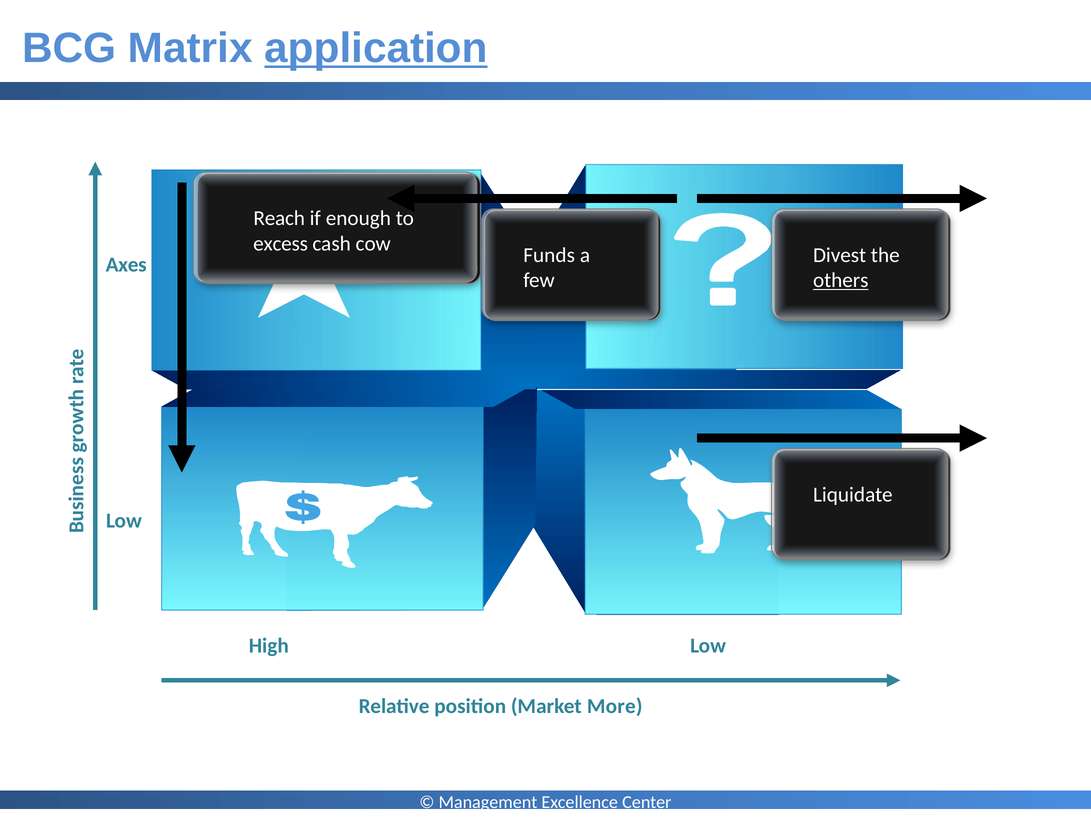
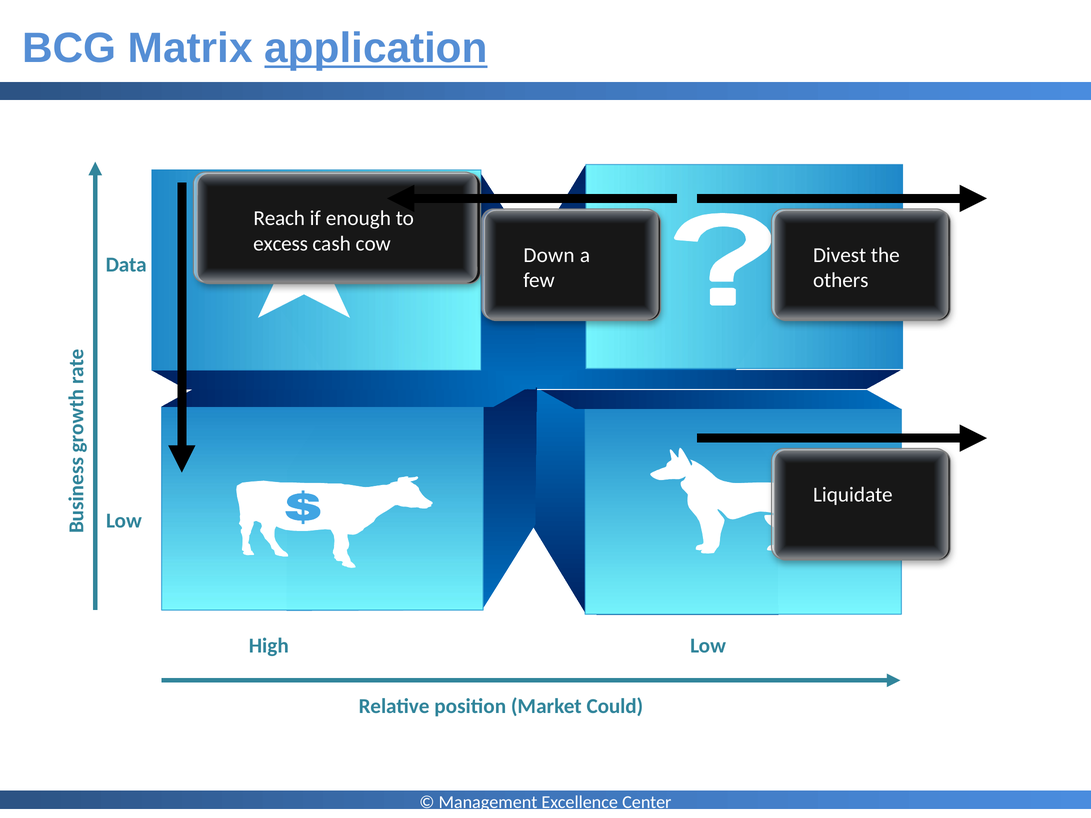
Funds: Funds -> Down
Axes: Axes -> Data
others underline: present -> none
More: More -> Could
